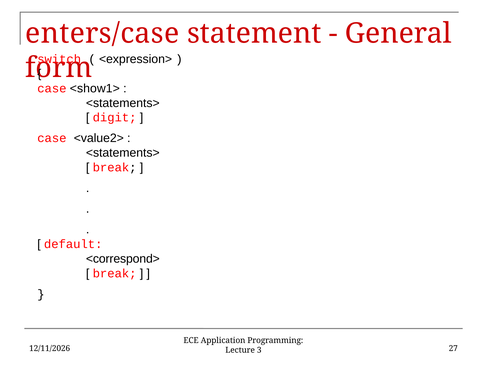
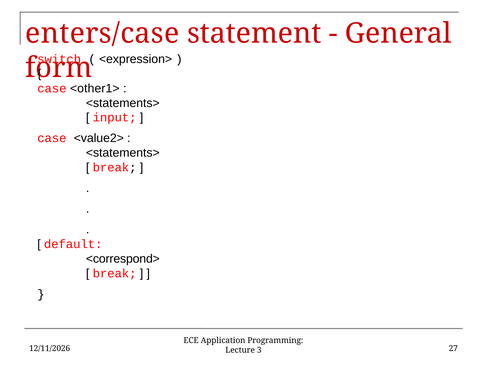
<show1>: <show1> -> <other1>
digit: digit -> input
